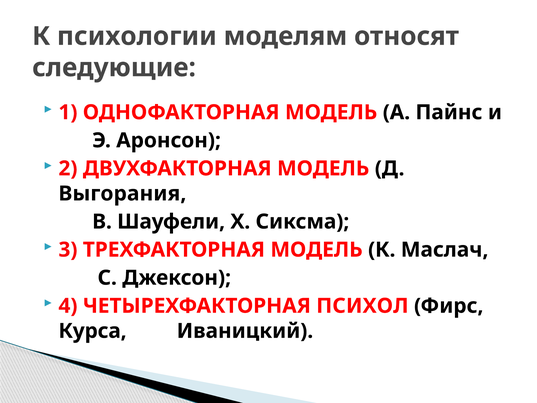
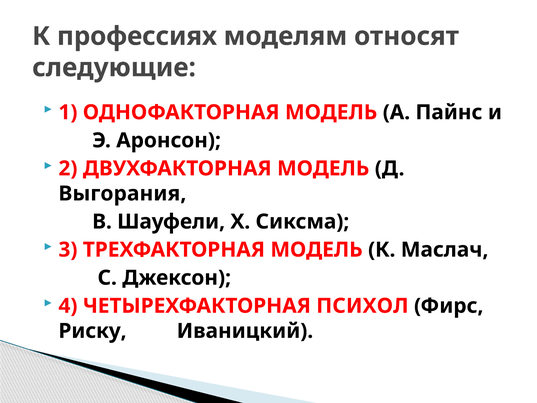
психологии: психологии -> профессиях
Курса: Курса -> Риску
